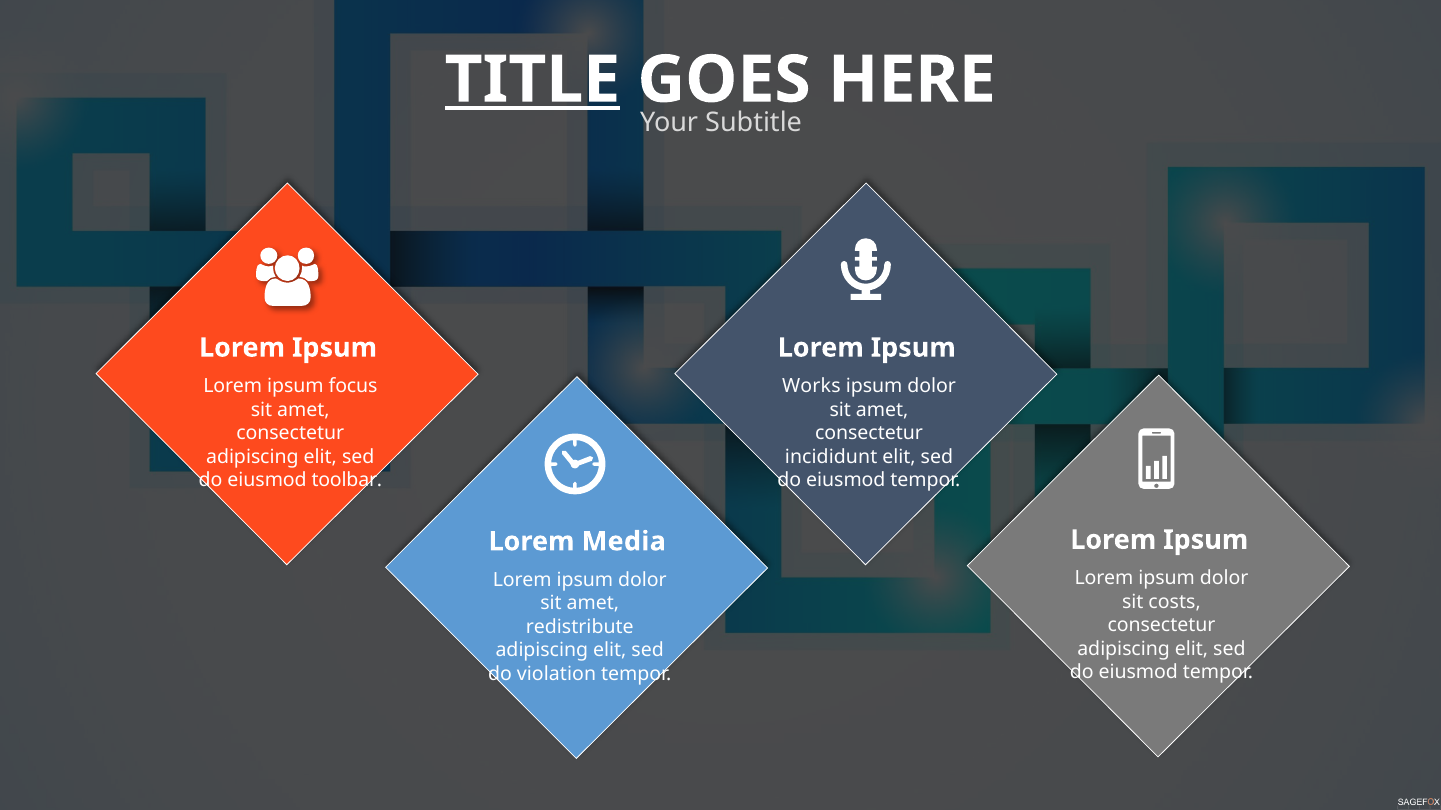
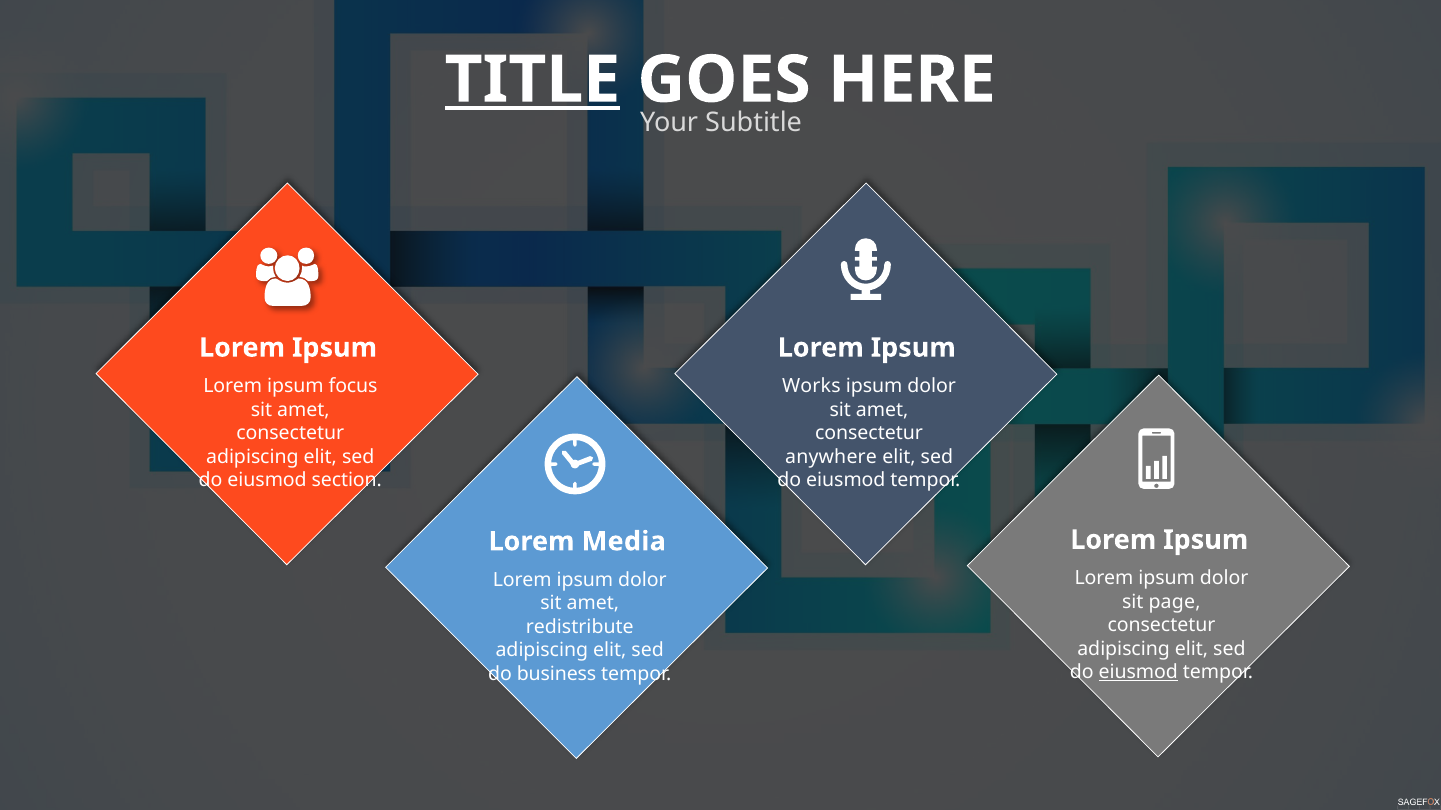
incididunt: incididunt -> anywhere
toolbar: toolbar -> section
costs: costs -> page
eiusmod at (1138, 673) underline: none -> present
violation: violation -> business
